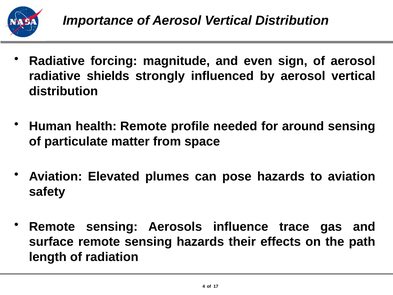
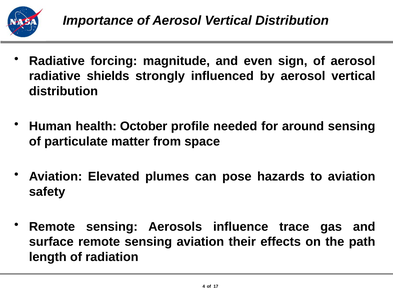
health Remote: Remote -> October
sensing hazards: hazards -> aviation
